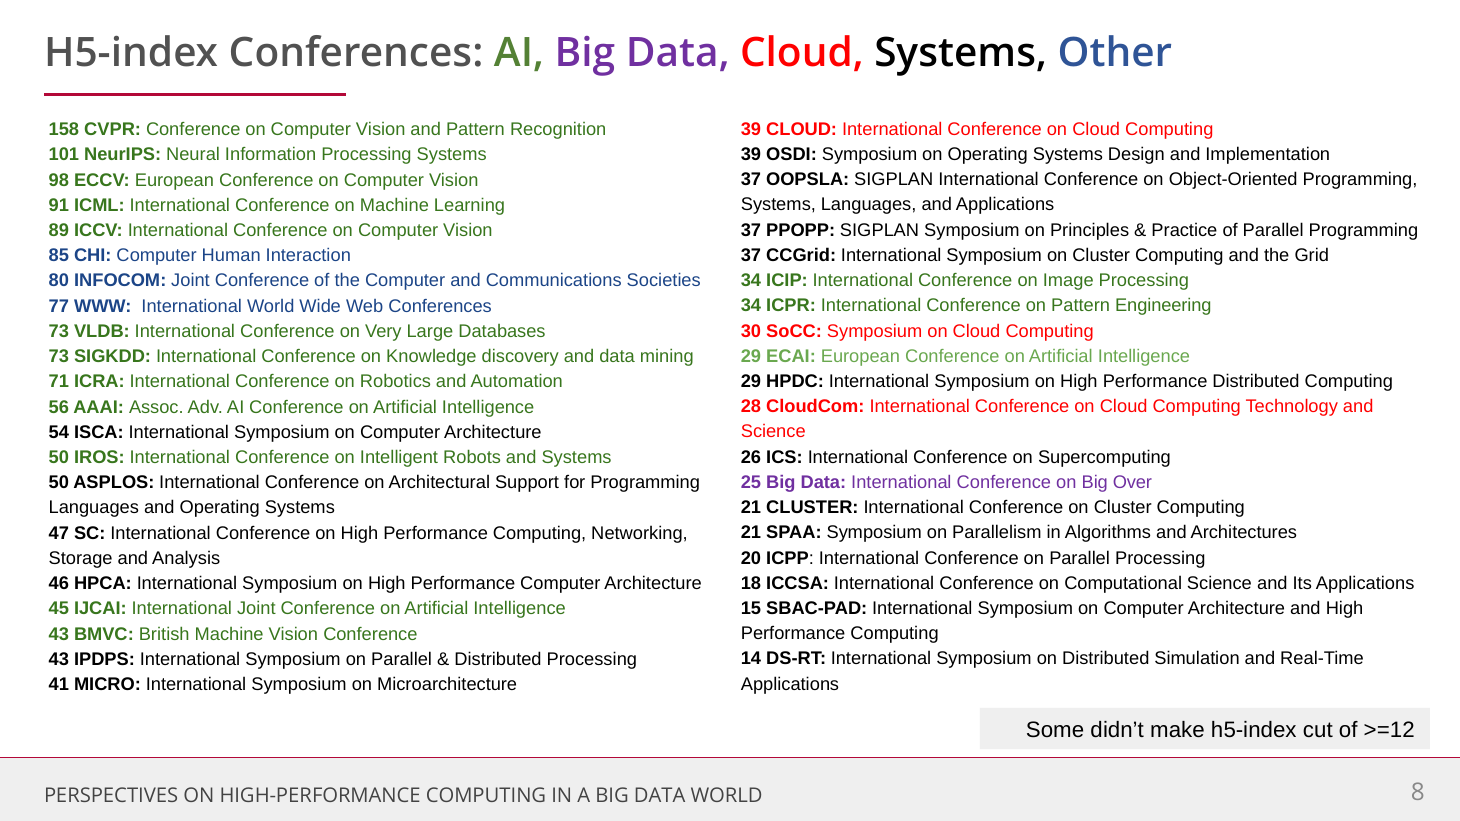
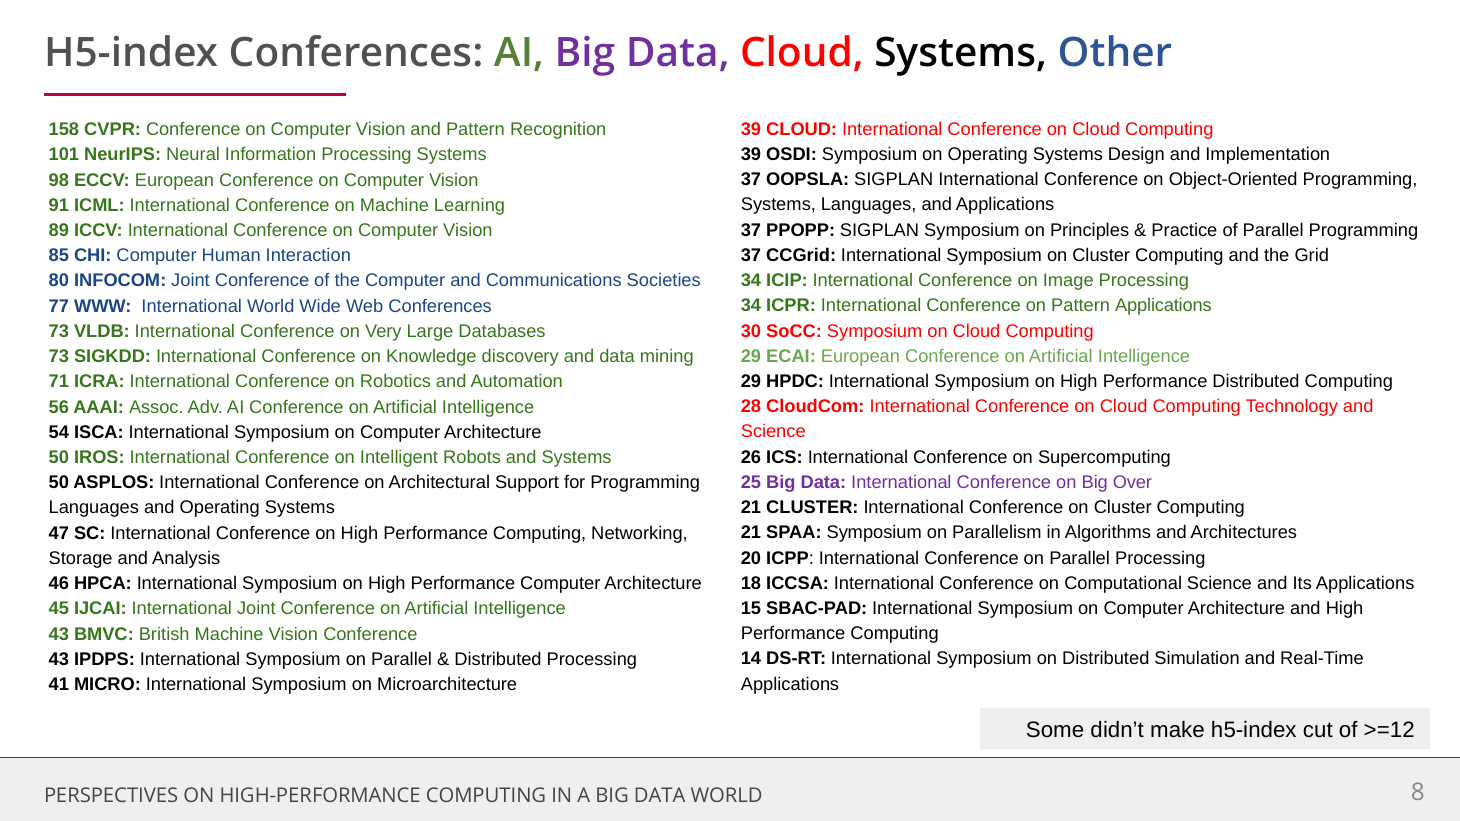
Pattern Engineering: Engineering -> Applications
